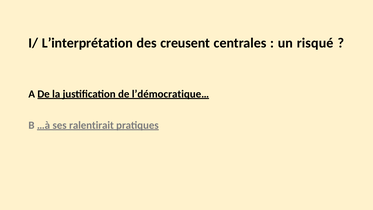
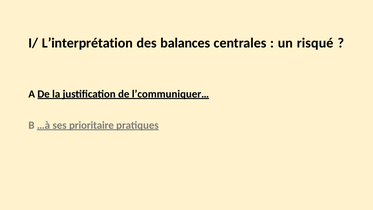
creusent: creusent -> balances
l’démocratique…: l’démocratique… -> l’communiquer…
ralentirait: ralentirait -> prioritaire
